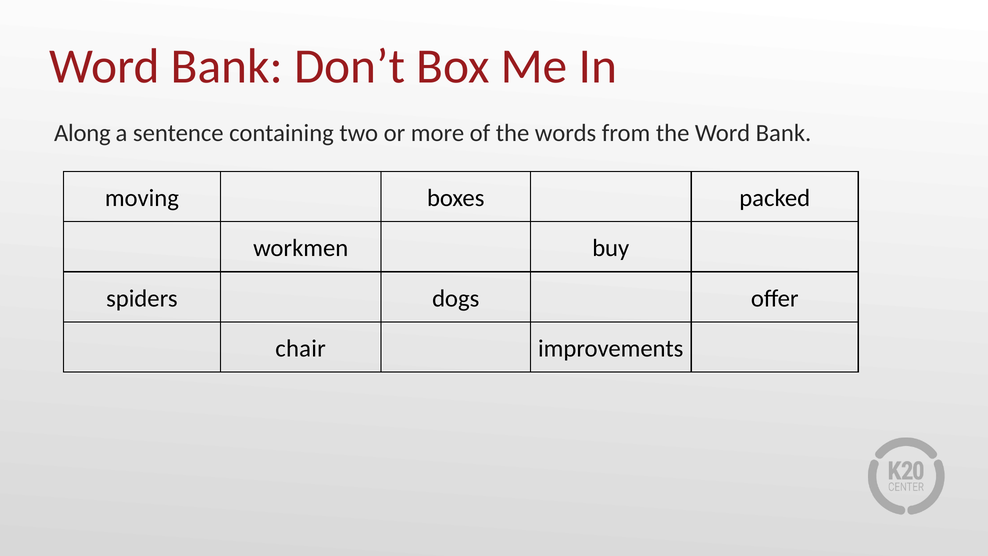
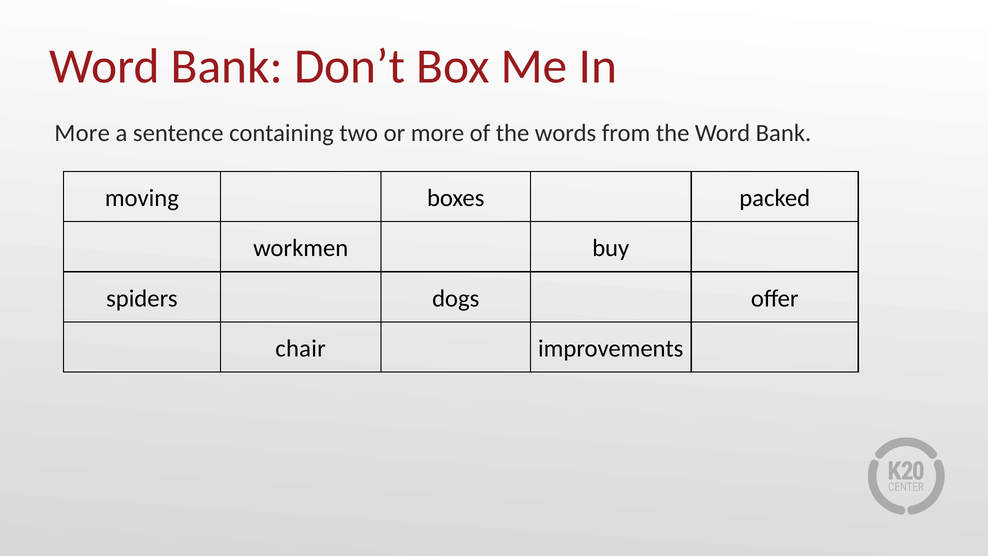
Along at (82, 133): Along -> More
